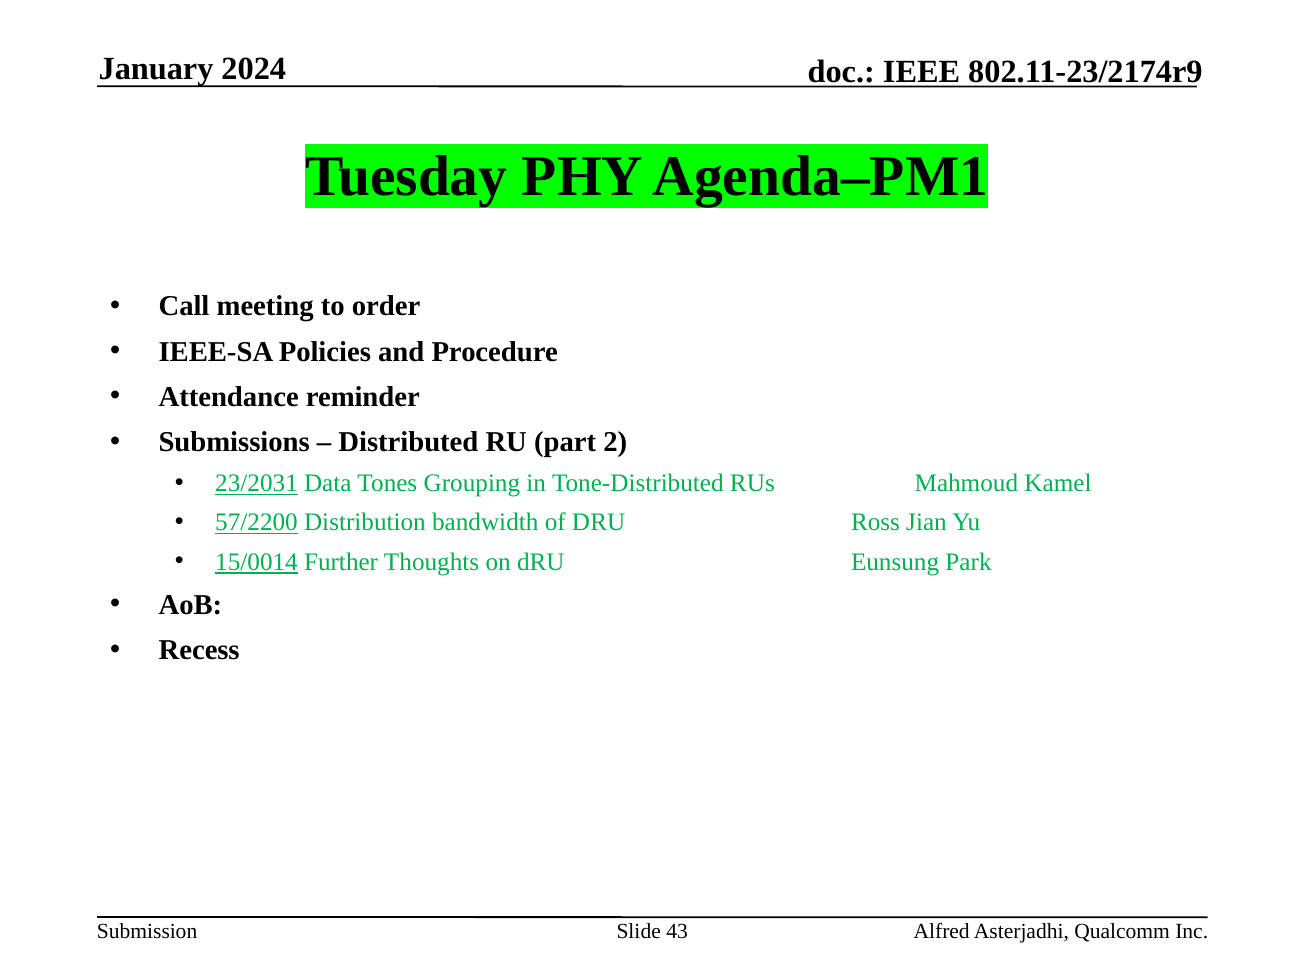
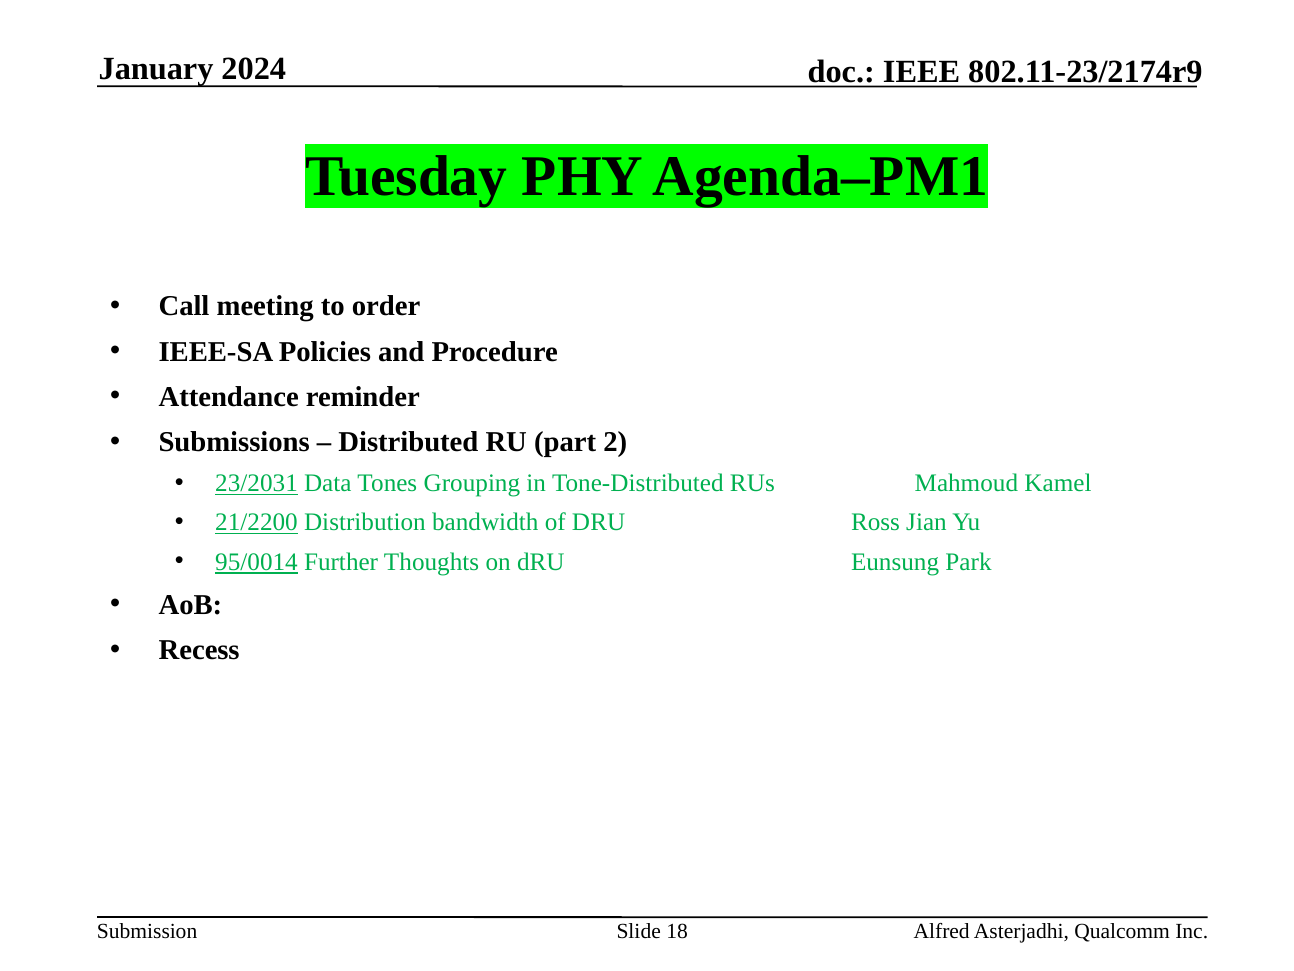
57/2200: 57/2200 -> 21/2200
15/0014: 15/0014 -> 95/0014
43: 43 -> 18
